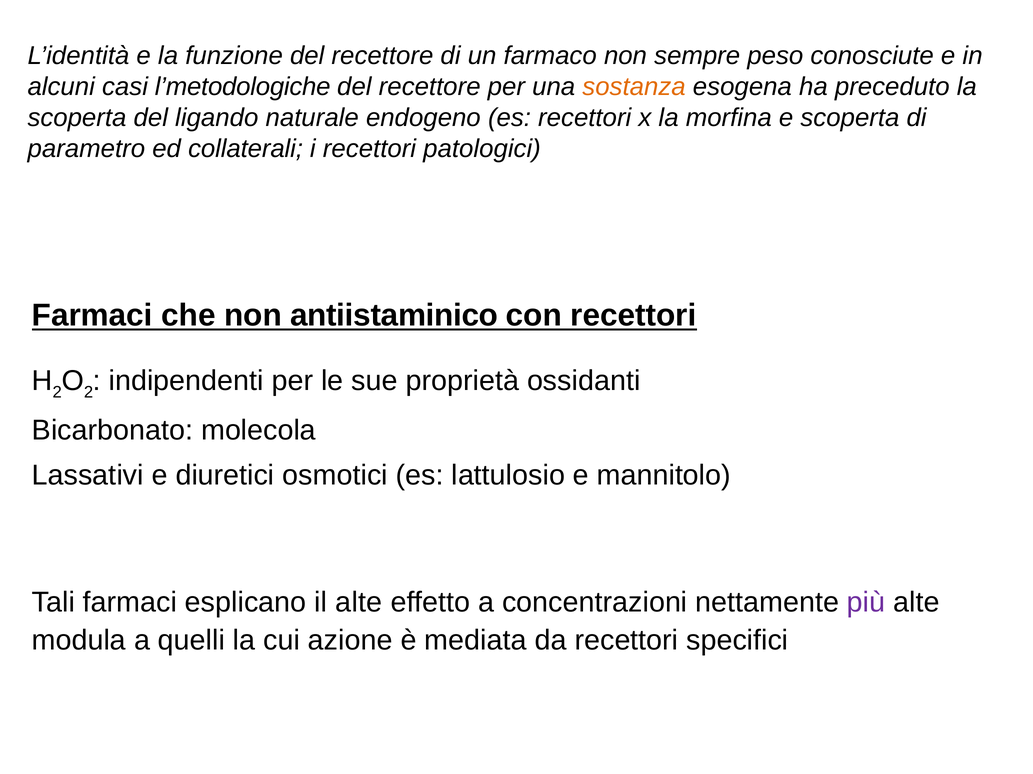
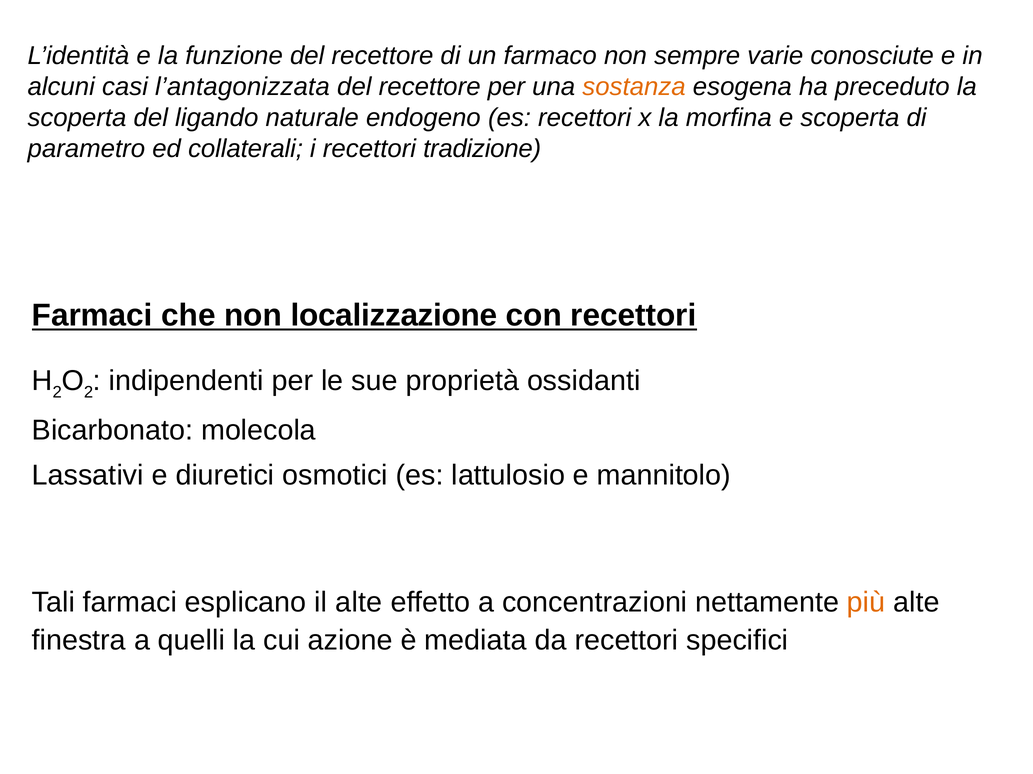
peso: peso -> varie
l’metodologiche: l’metodologiche -> l’antagonizzata
patologici: patologici -> tradizione
antiistaminico: antiistaminico -> localizzazione
più colour: purple -> orange
modula: modula -> finestra
